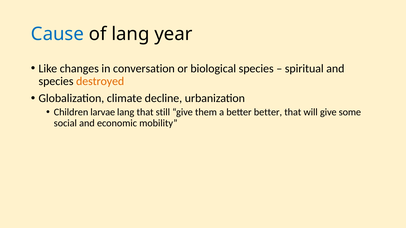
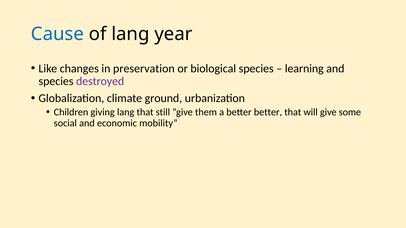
conversation: conversation -> preservation
spiritual: spiritual -> learning
destroyed colour: orange -> purple
decline: decline -> ground
larvae: larvae -> giving
